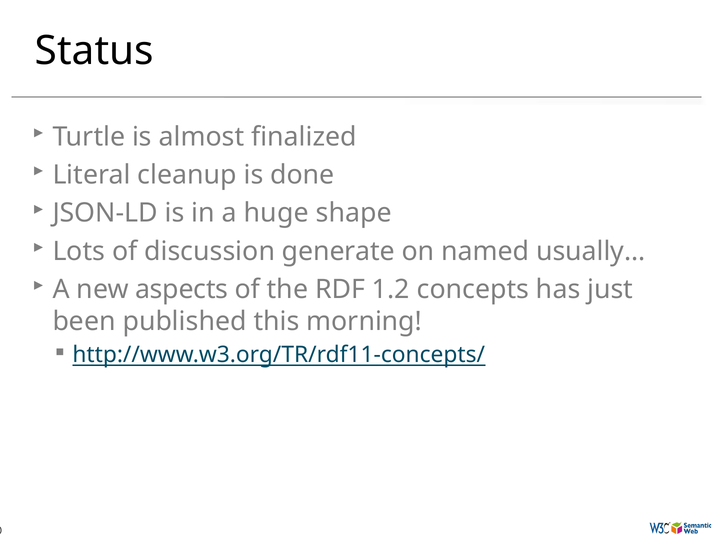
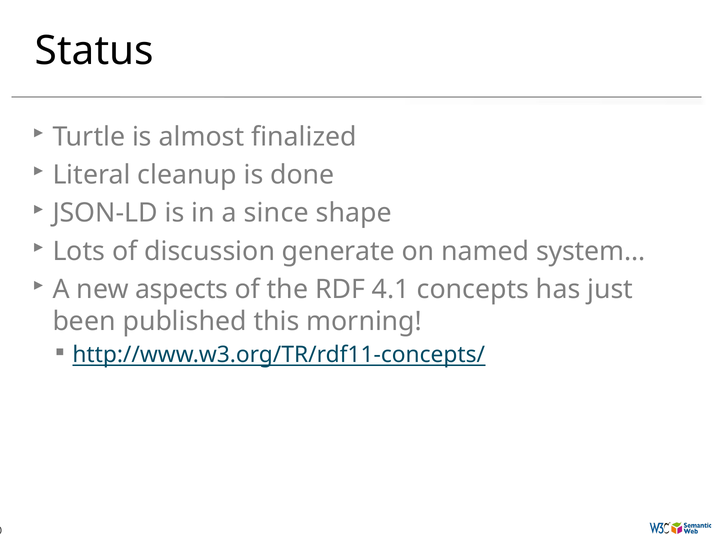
huge: huge -> since
usually…: usually… -> system…
1.2: 1.2 -> 4.1
